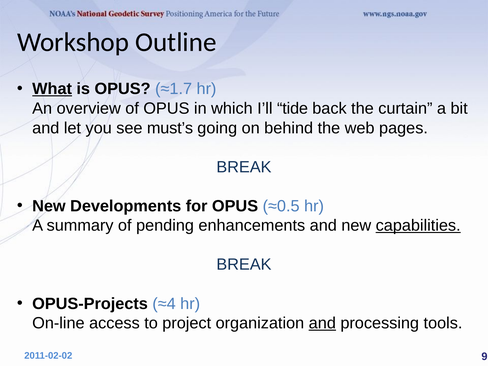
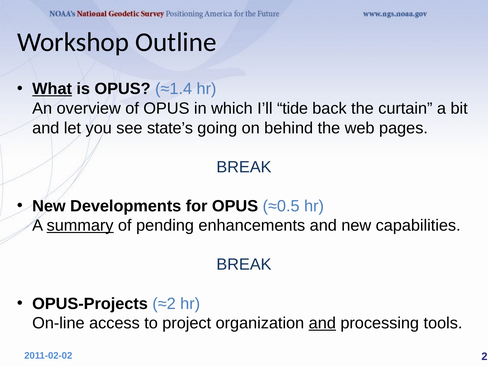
≈1.7: ≈1.7 -> ≈1.4
must’s: must’s -> state’s
summary underline: none -> present
capabilities underline: present -> none
≈4: ≈4 -> ≈2
9: 9 -> 2
